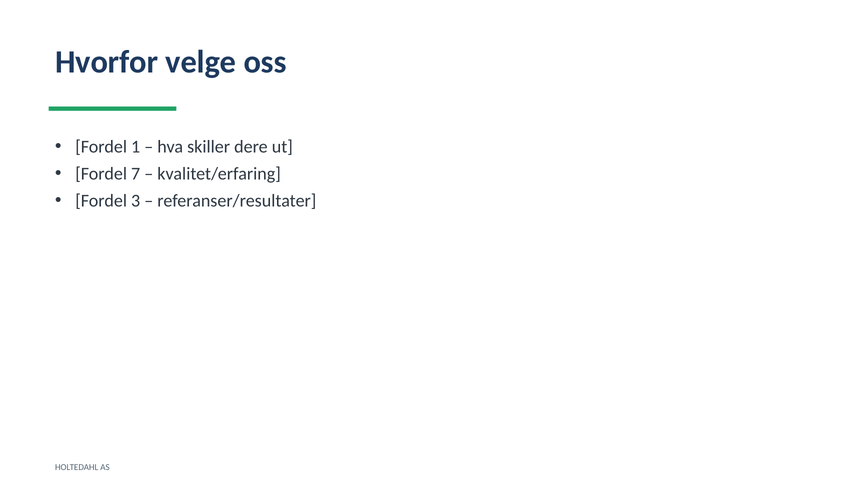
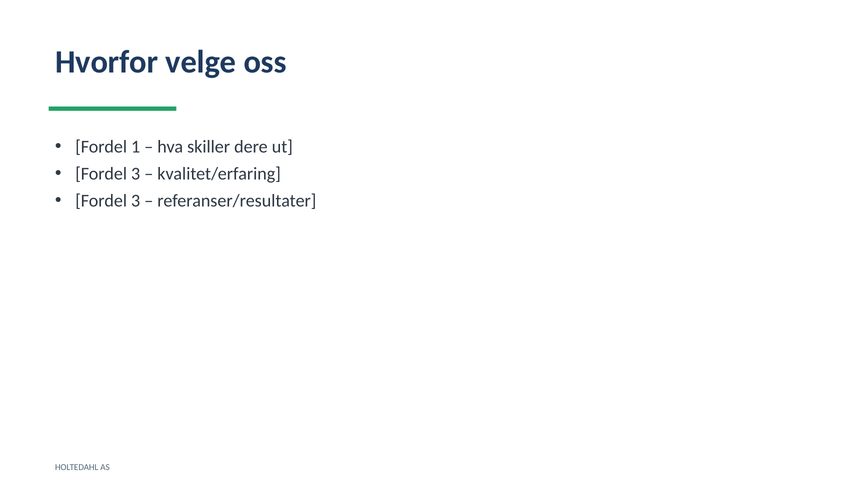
7 at (136, 174): 7 -> 3
